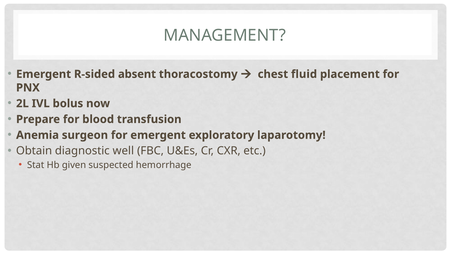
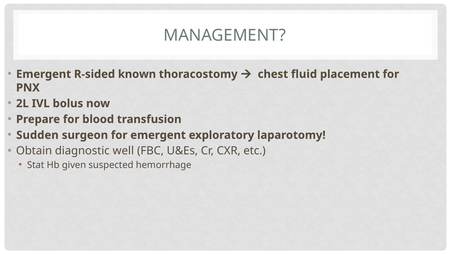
absent: absent -> known
Anemia: Anemia -> Sudden
